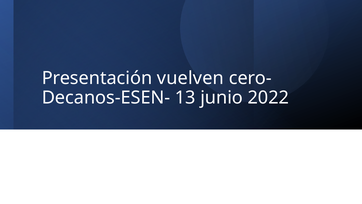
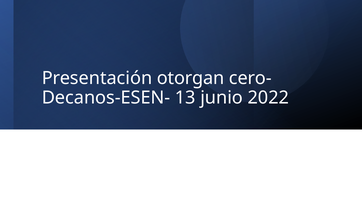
vuelven: vuelven -> otorgan
